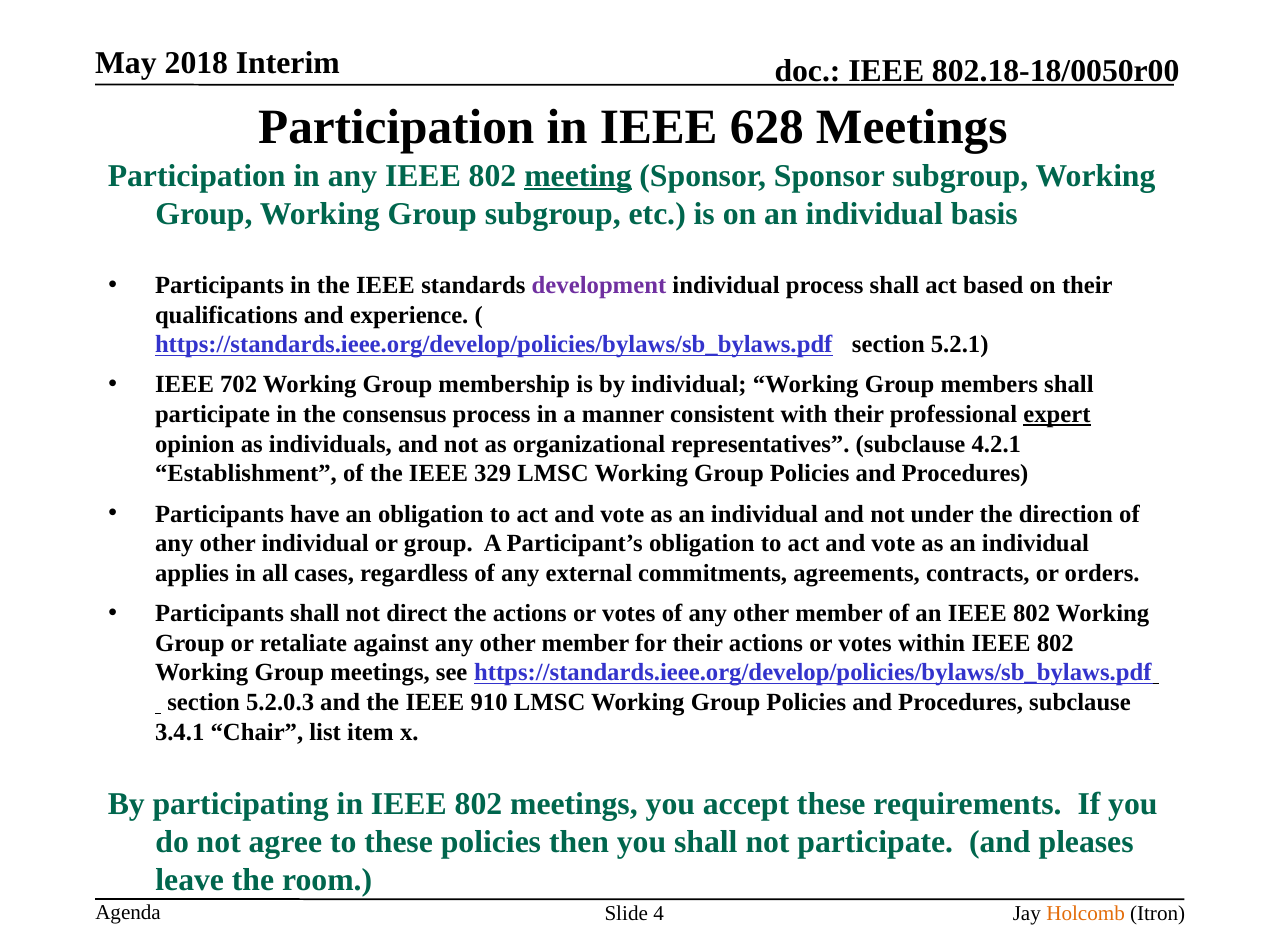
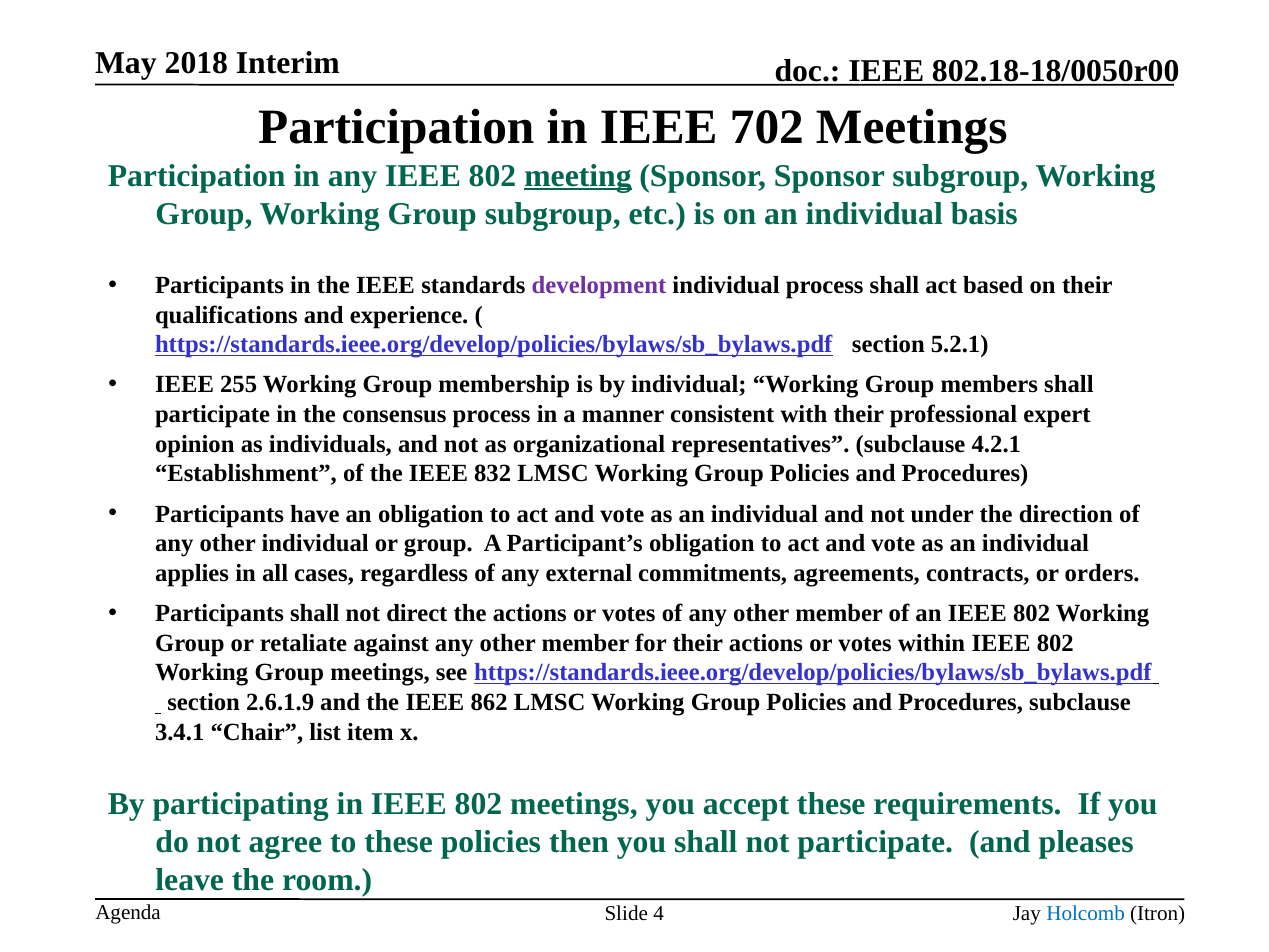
628: 628 -> 702
702: 702 -> 255
expert underline: present -> none
329: 329 -> 832
5.2.0.3: 5.2.0.3 -> 2.6.1.9
910: 910 -> 862
Holcomb colour: orange -> blue
